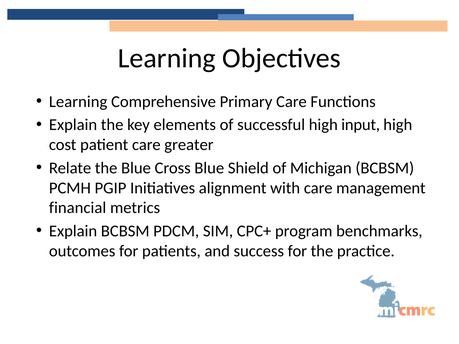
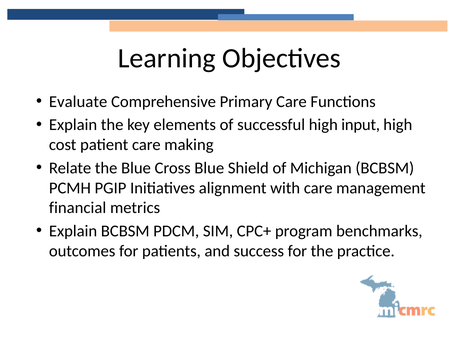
Learning at (78, 102): Learning -> Evaluate
greater: greater -> making
